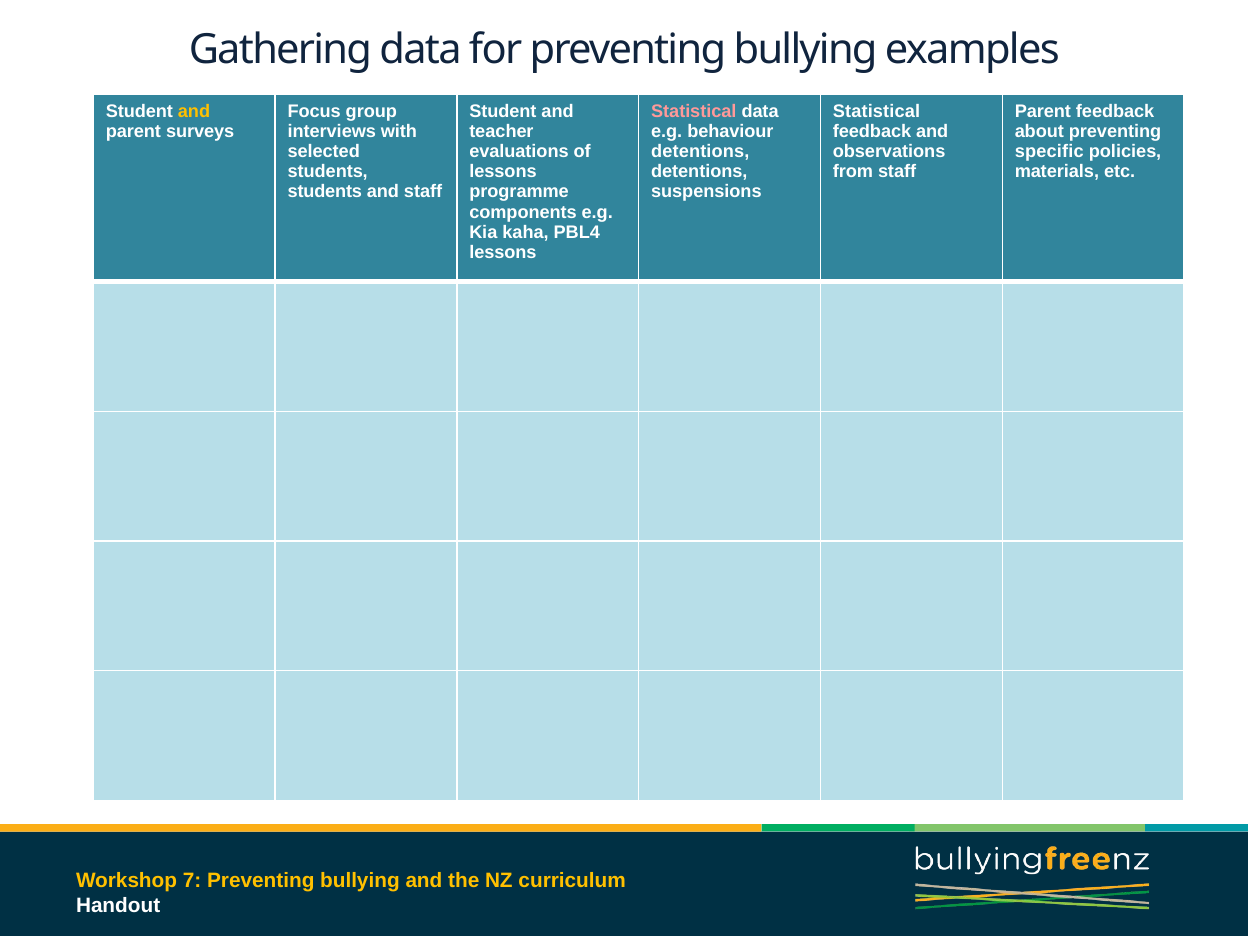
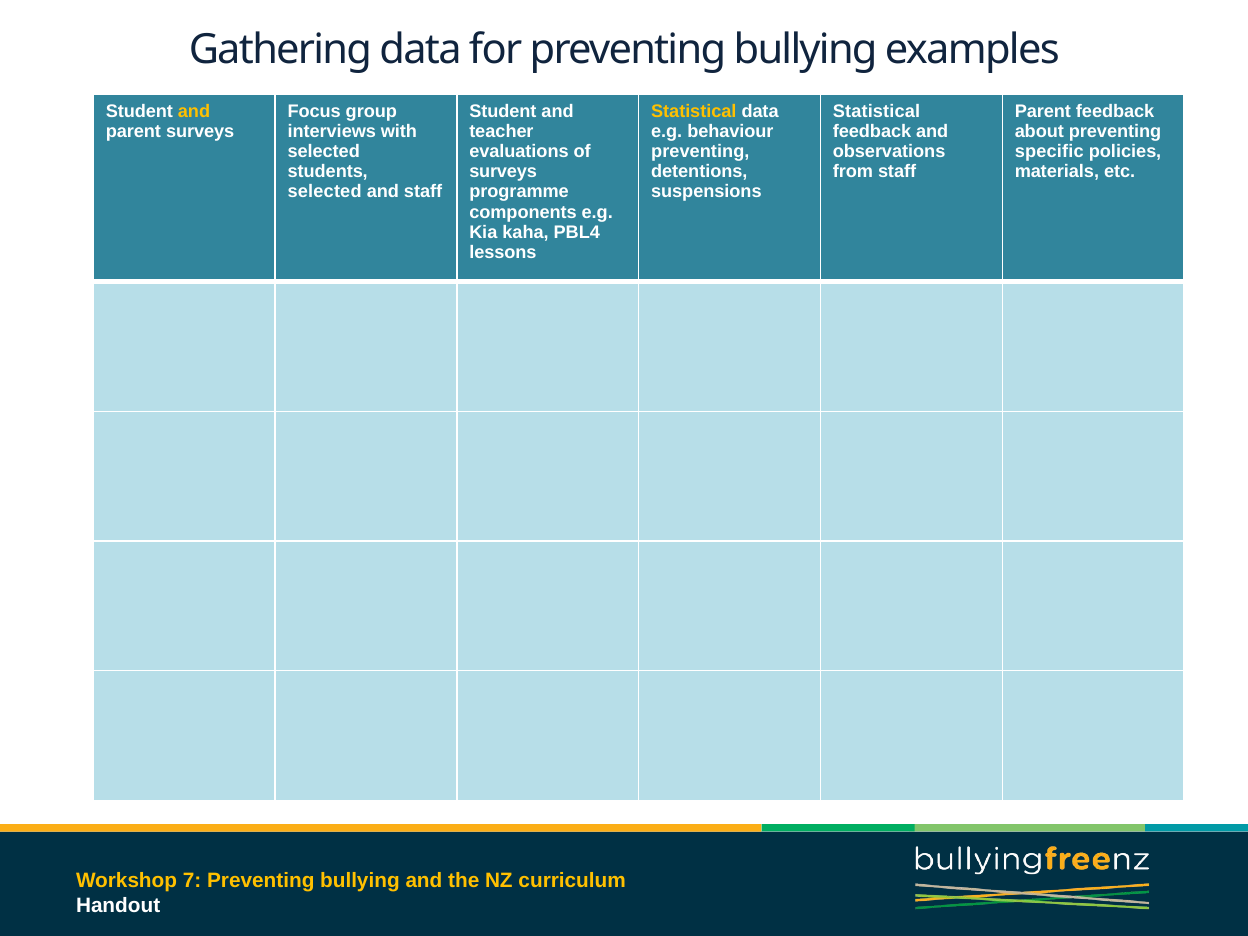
Statistical at (694, 111) colour: pink -> yellow
detentions at (700, 152): detentions -> preventing
lessons at (503, 172): lessons -> surveys
students at (325, 192): students -> selected
